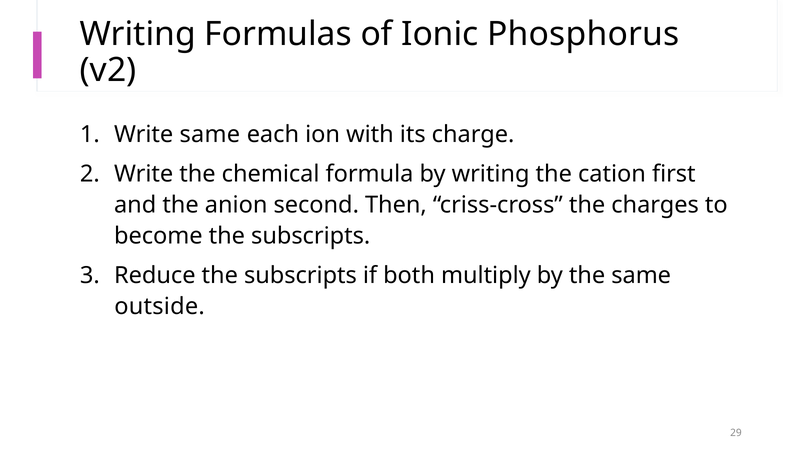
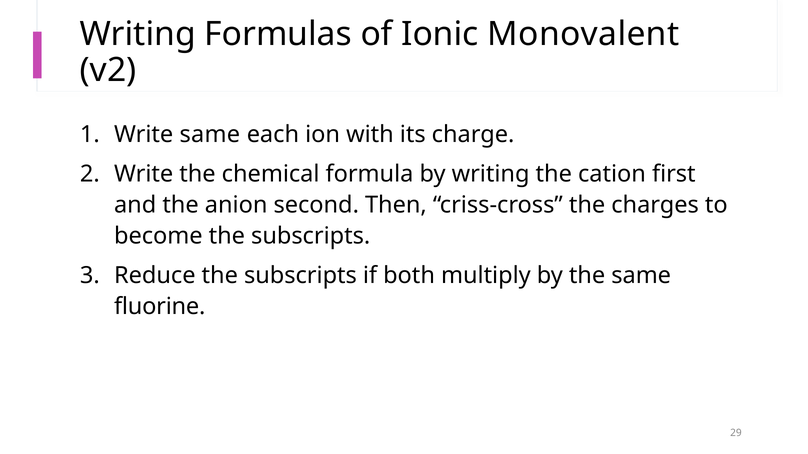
Phosphorus: Phosphorus -> Monovalent
outside: outside -> fluorine
